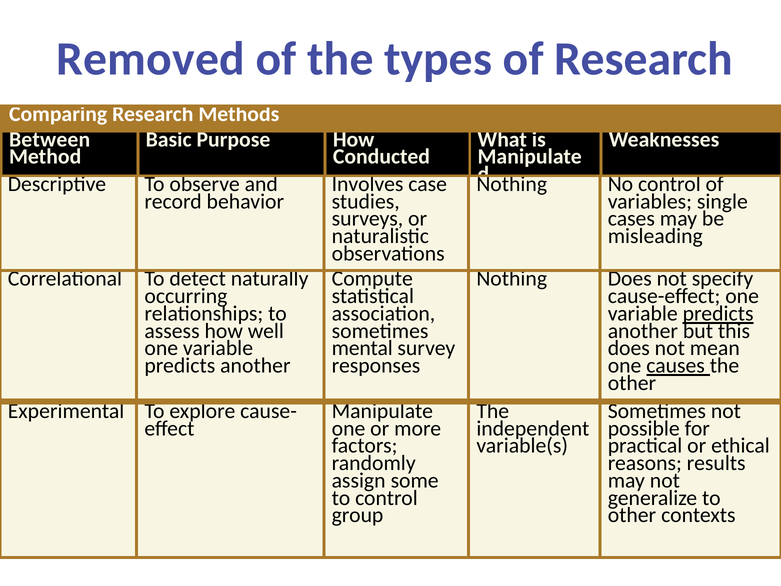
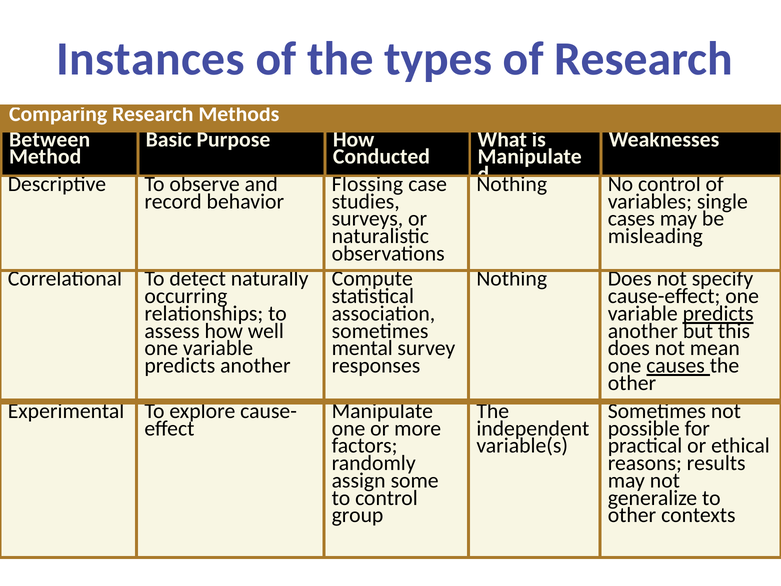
Removed: Removed -> Instances
Involves: Involves -> Flossing
